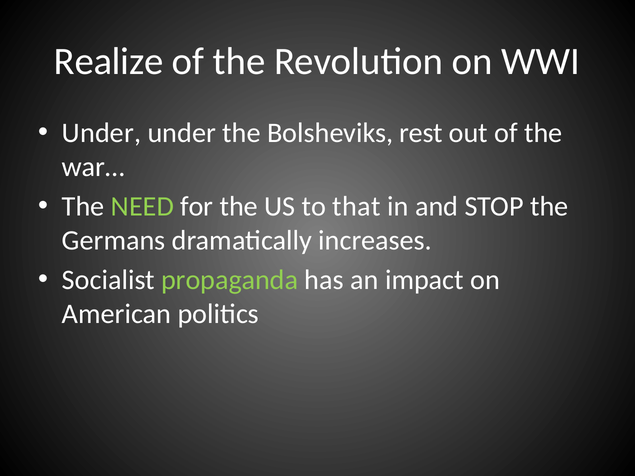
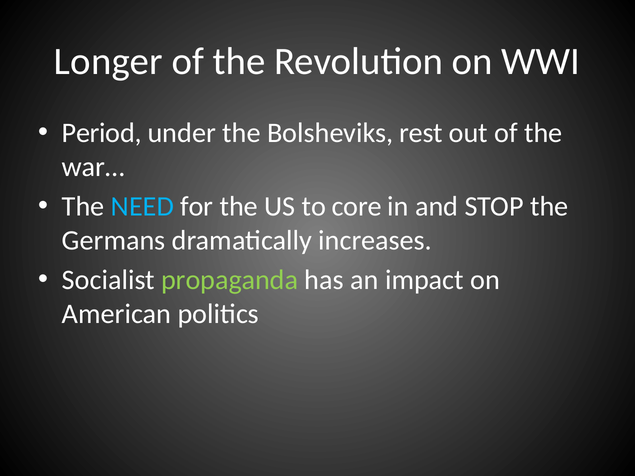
Realize: Realize -> Longer
Under at (101, 133): Under -> Period
NEED colour: light green -> light blue
that: that -> core
